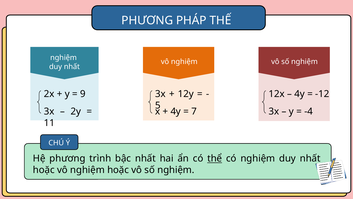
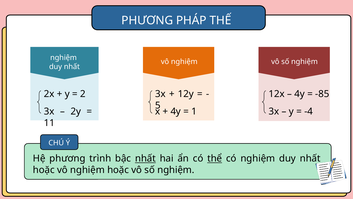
9: 9 -> 2
-12: -12 -> -85
7: 7 -> 1
nhất at (145, 158) underline: none -> present
